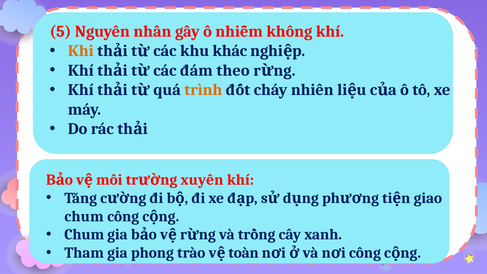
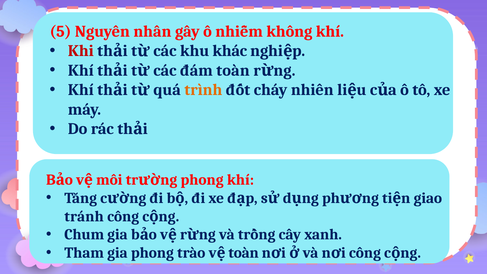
Khi colour: orange -> red
đám theo: theo -> toàn
xuyên at (202, 180): xuyên -> phong
chum at (84, 216): chum -> tránh
